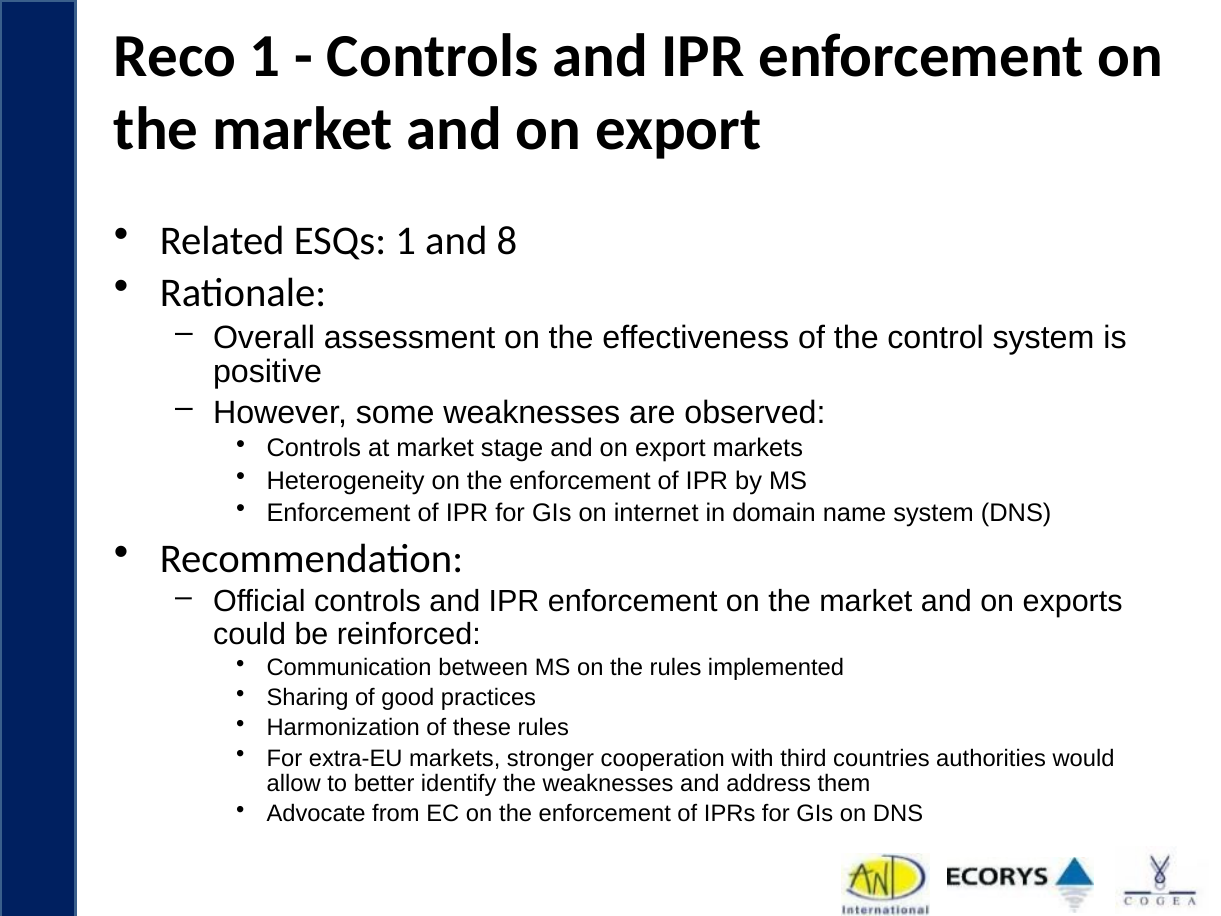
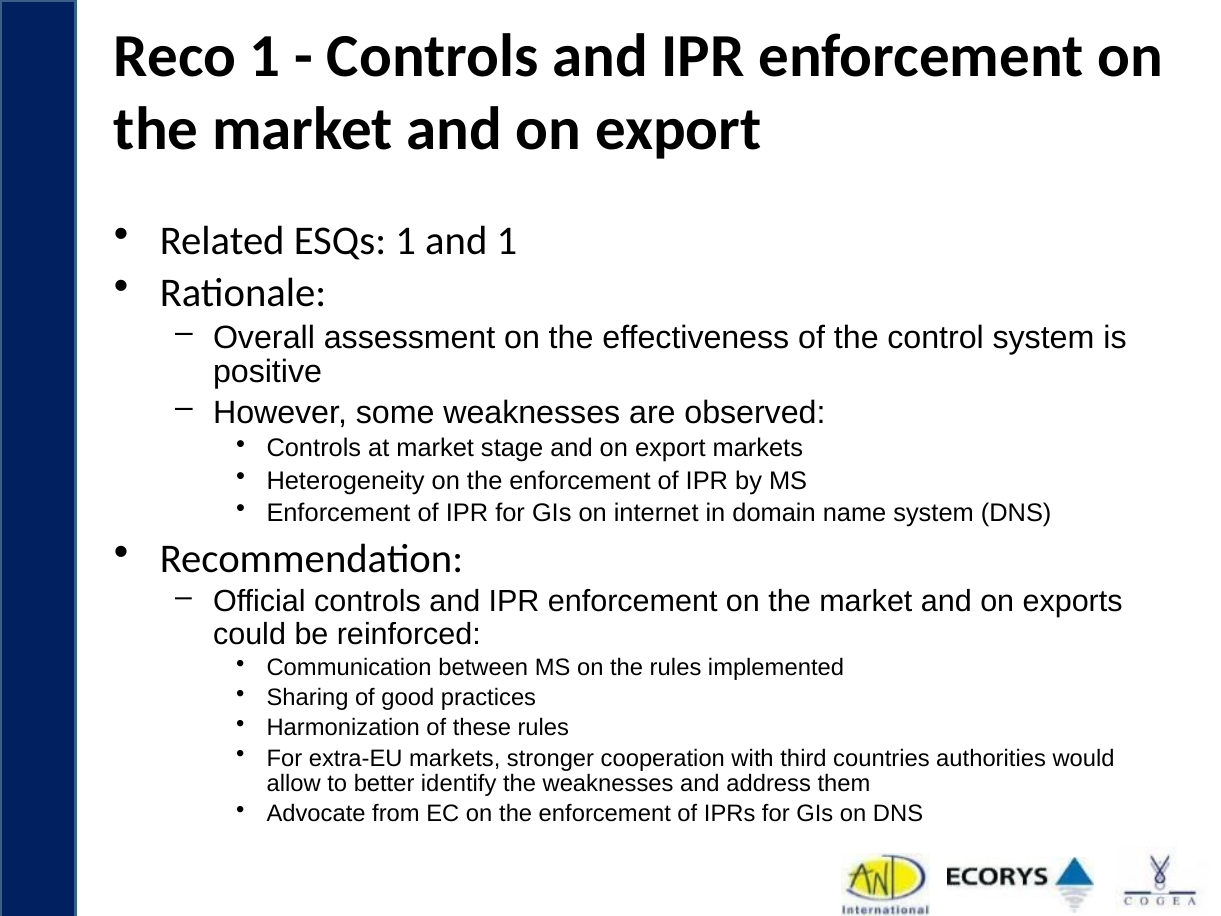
and 8: 8 -> 1
